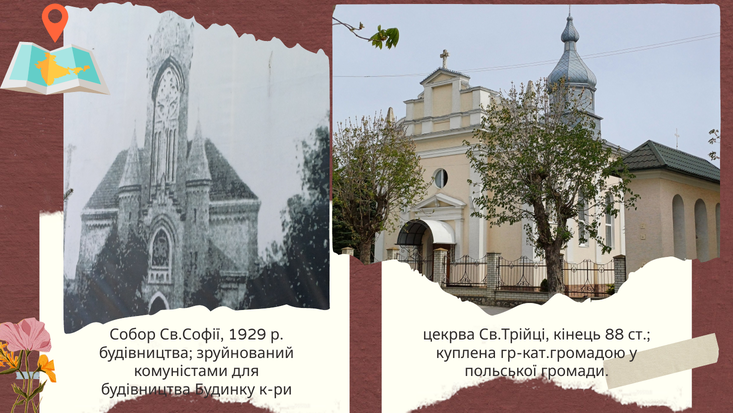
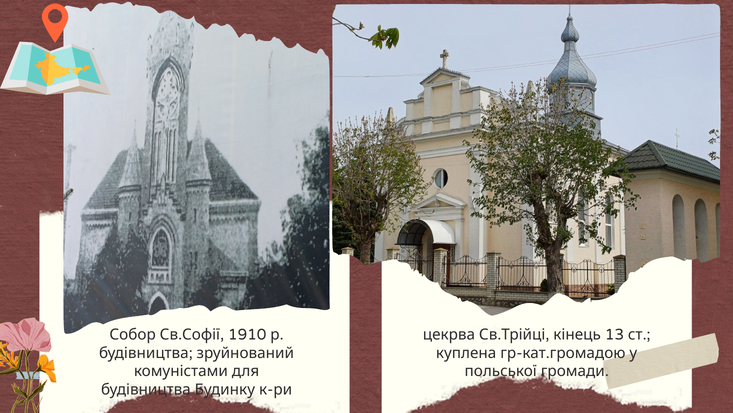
1929: 1929 -> 1910
88: 88 -> 13
